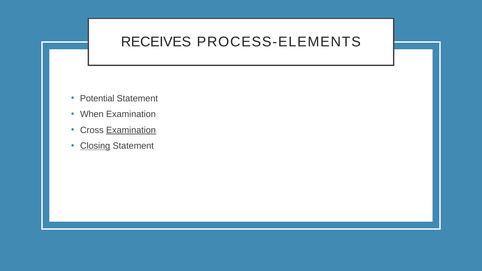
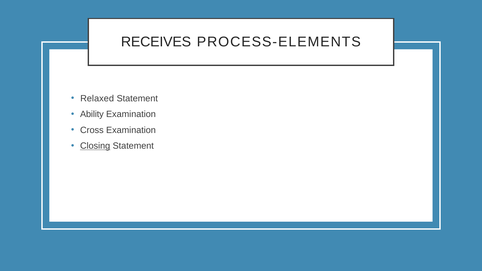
Potential: Potential -> Relaxed
When: When -> Ability
Examination at (131, 130) underline: present -> none
